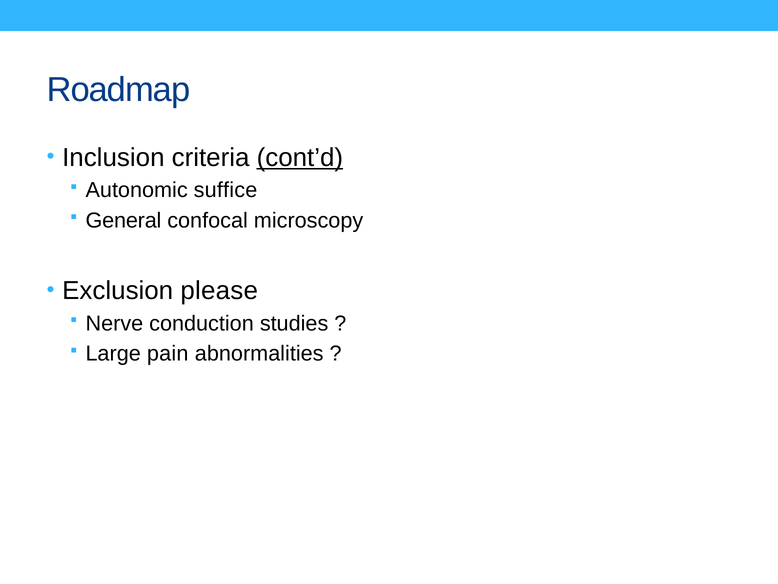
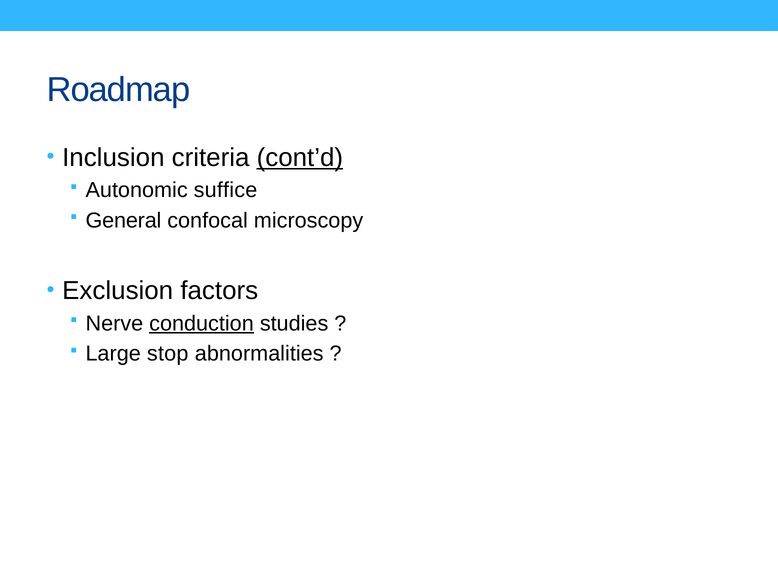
please: please -> factors
conduction underline: none -> present
pain: pain -> stop
